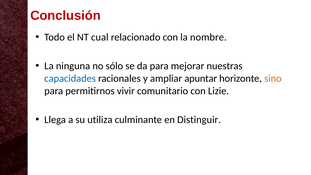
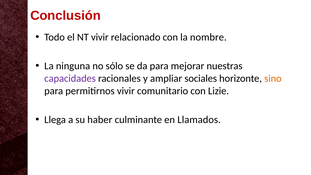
NT cual: cual -> vivir
capacidades colour: blue -> purple
apuntar: apuntar -> sociales
utiliza: utiliza -> haber
Distinguir: Distinguir -> Llamados
